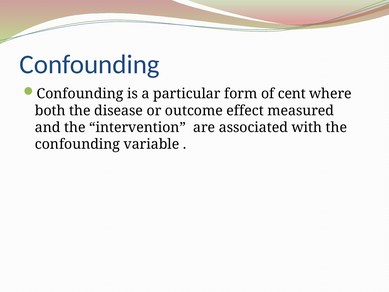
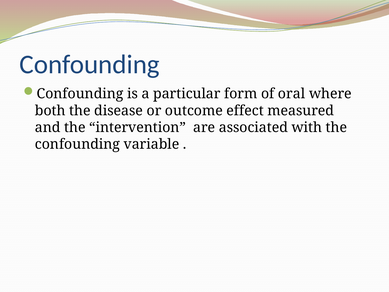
cent: cent -> oral
